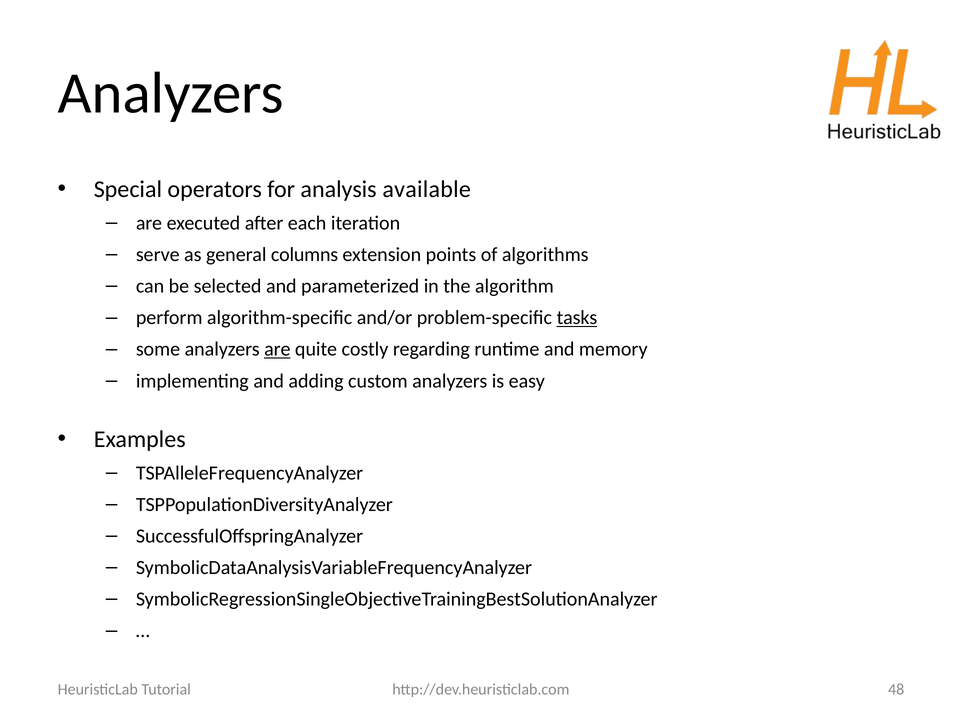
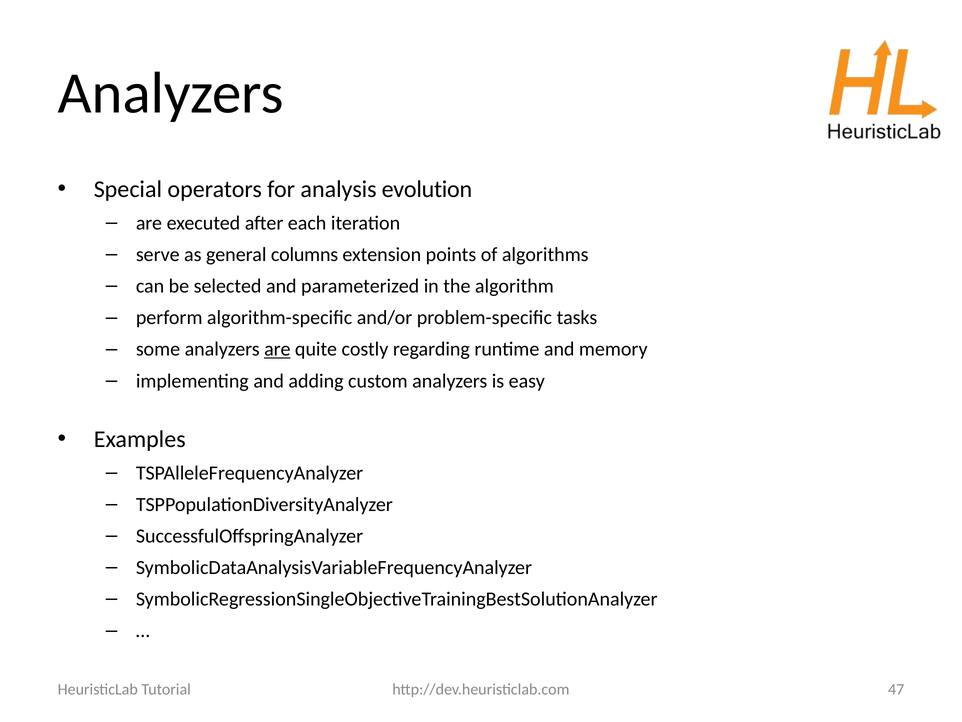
available: available -> evolution
tasks underline: present -> none
48: 48 -> 47
